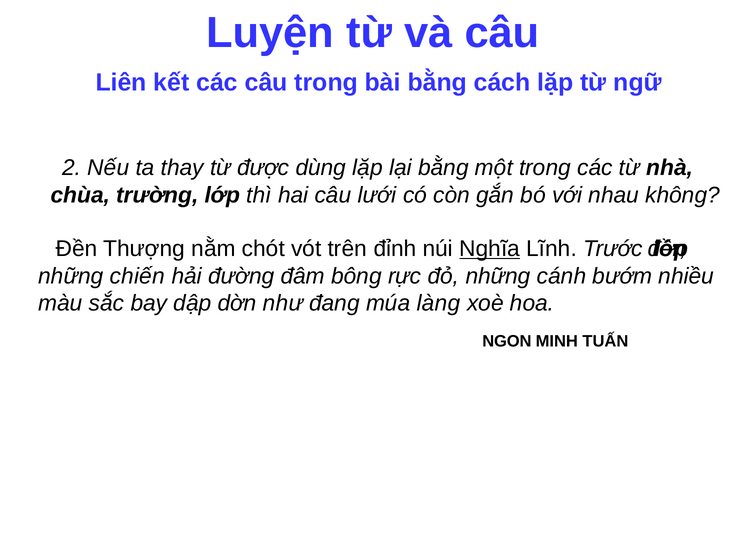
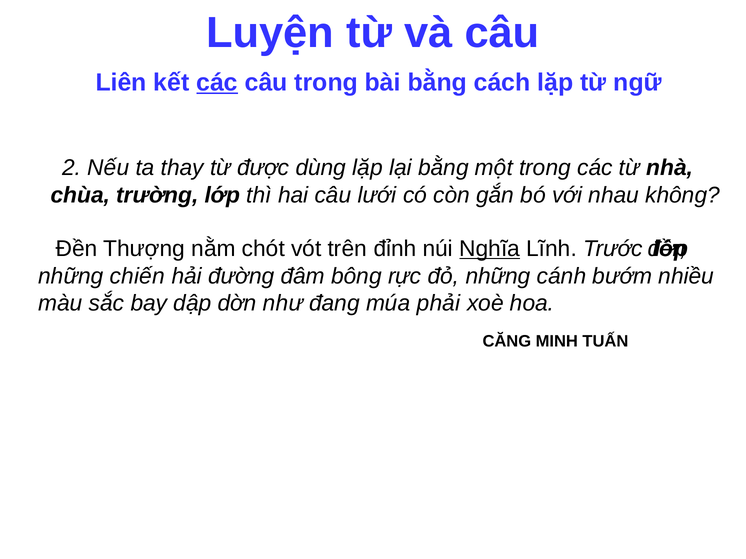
các at (217, 82) underline: none -> present
làng: làng -> phải
NGON: NGON -> CĂNG
